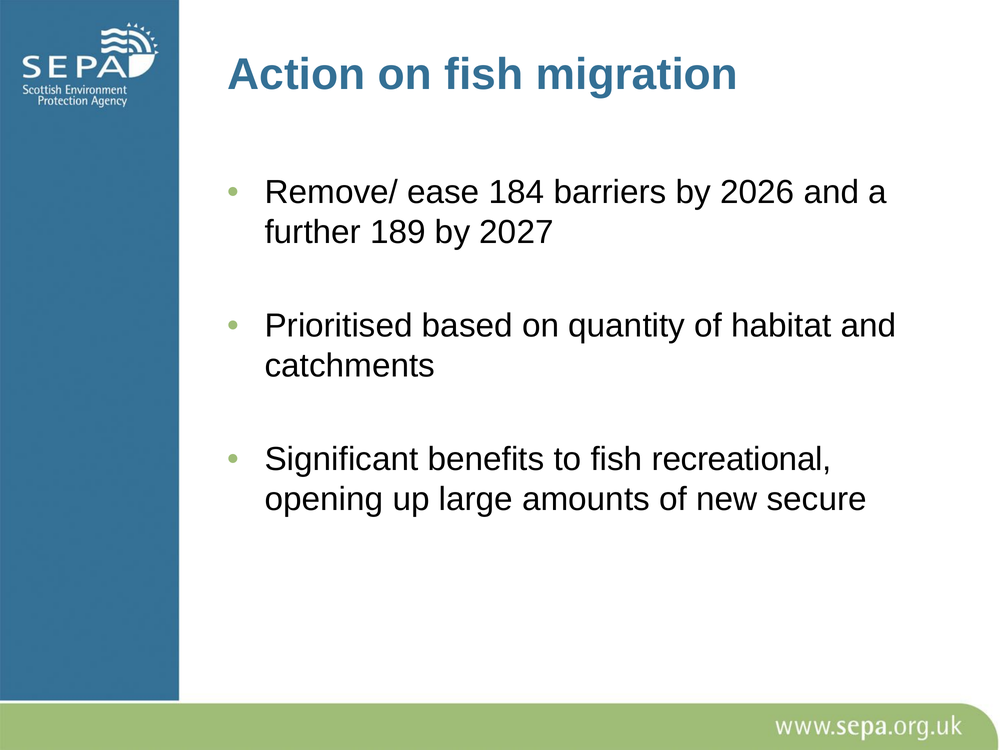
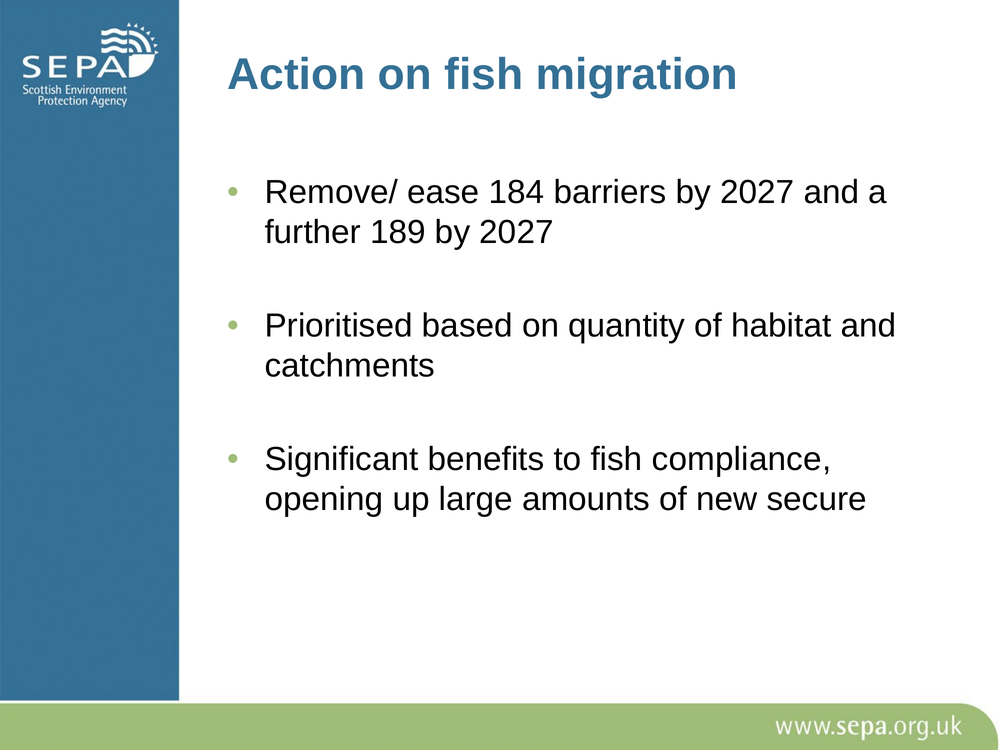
barriers by 2026: 2026 -> 2027
recreational: recreational -> compliance
